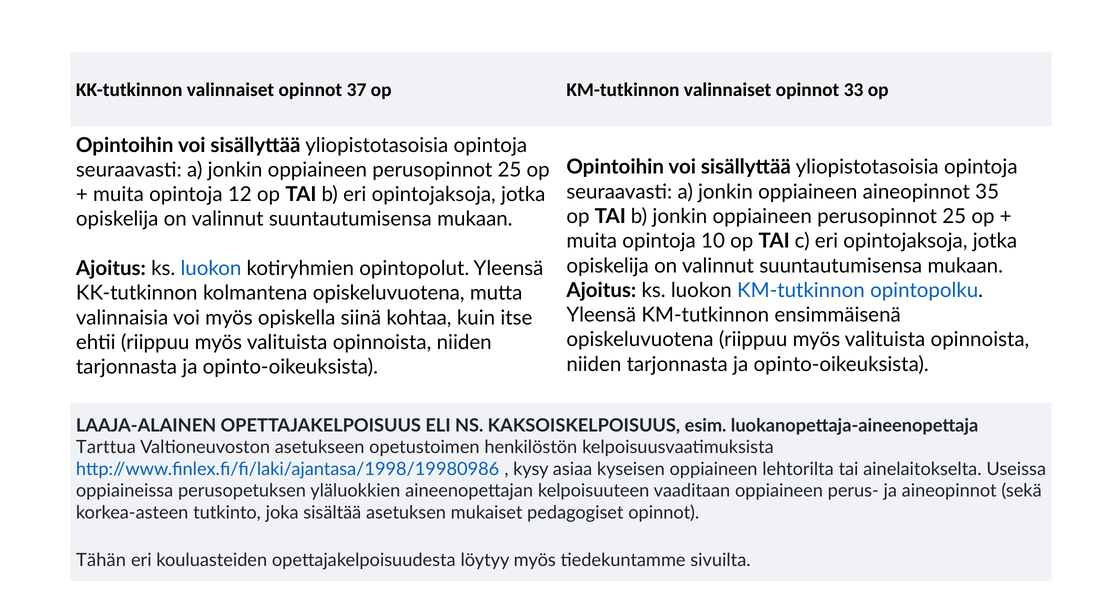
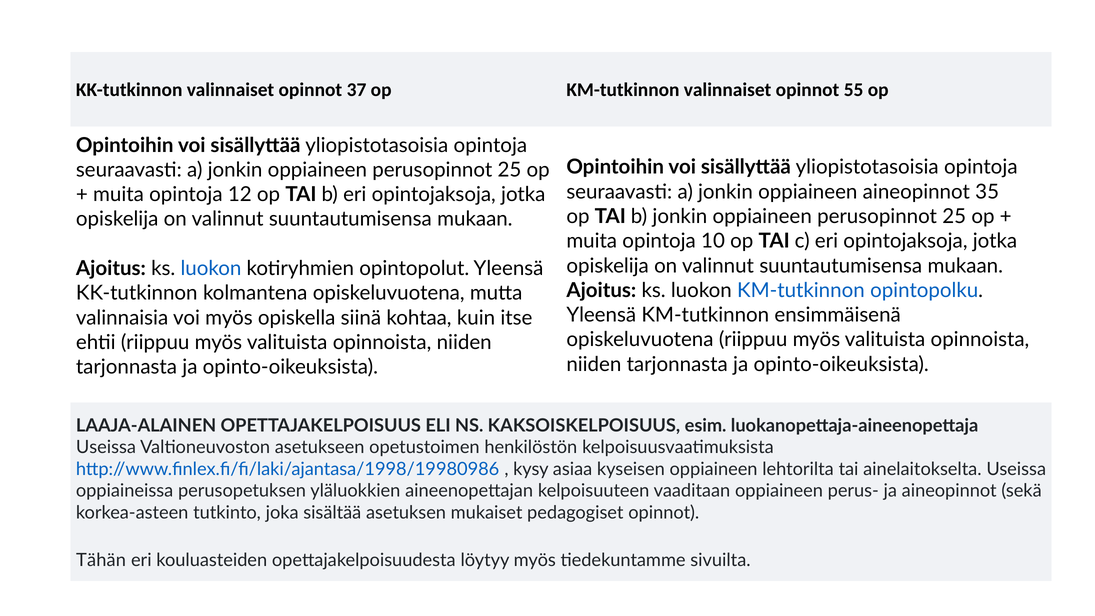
33: 33 -> 55
Tarttua at (106, 447): Tarttua -> Useissa
